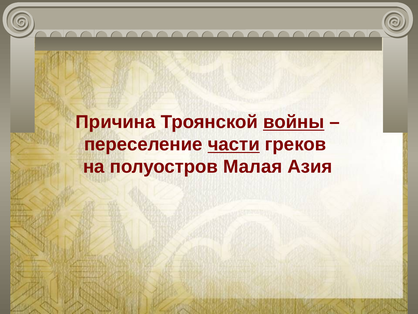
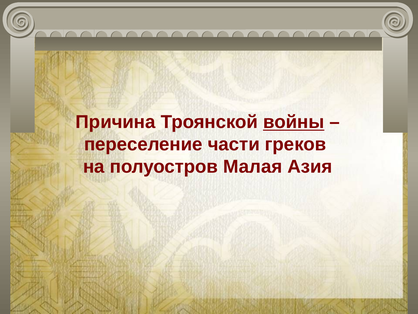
части underline: present -> none
